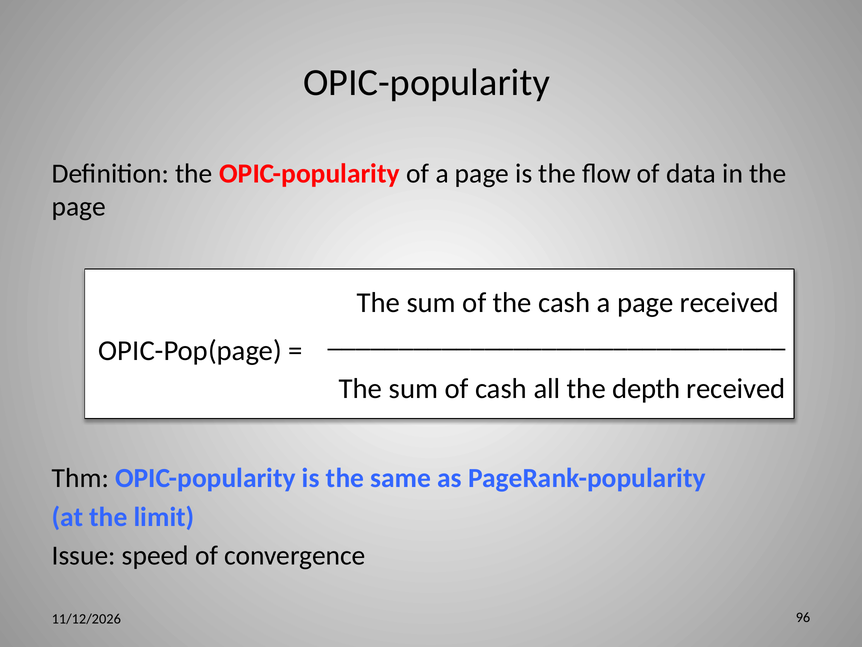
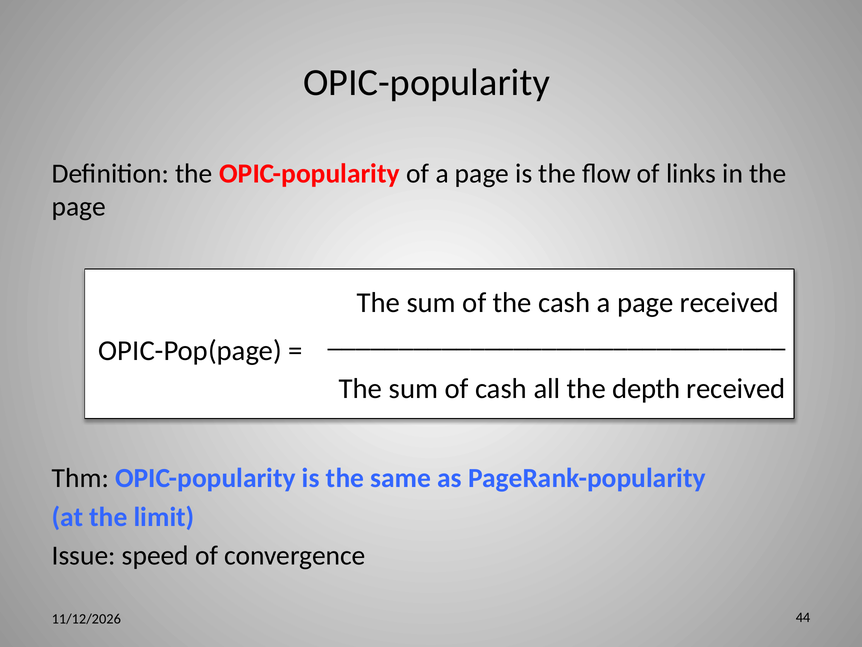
data: data -> links
96: 96 -> 44
